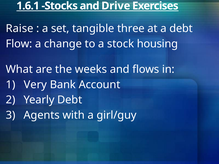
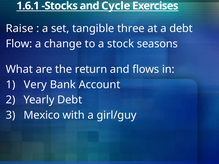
Drive: Drive -> Cycle
housing: housing -> seasons
weeks: weeks -> return
Agents: Agents -> Mexico
